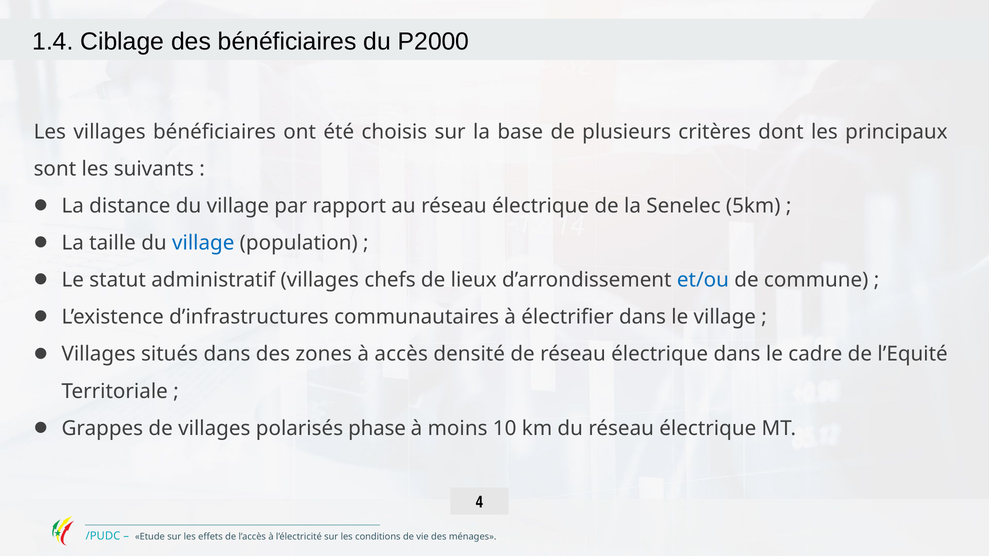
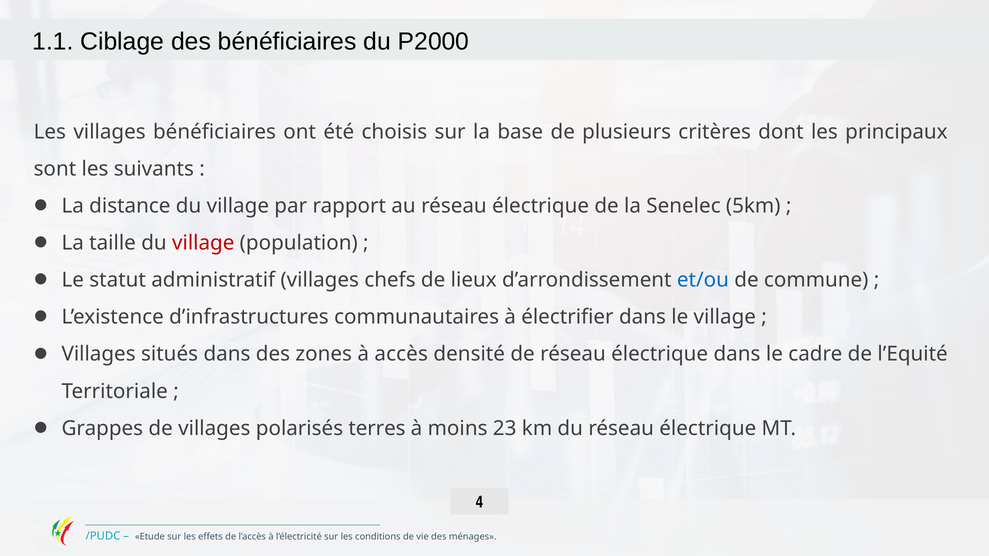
1.4: 1.4 -> 1.1
village at (203, 243) colour: blue -> red
phase: phase -> terres
10: 10 -> 23
